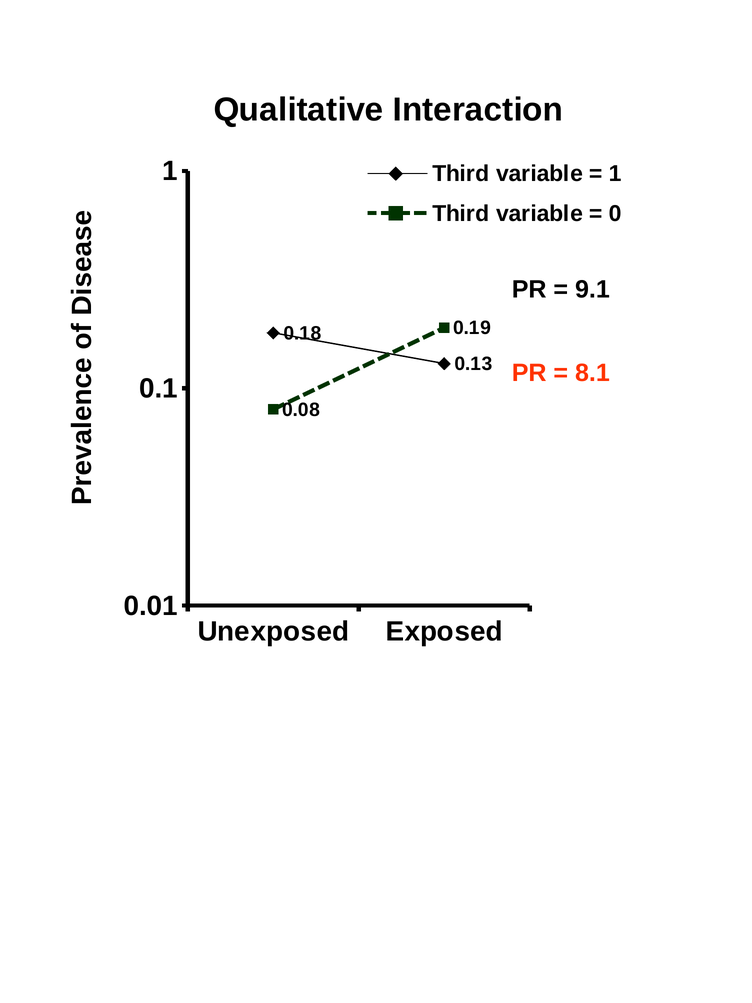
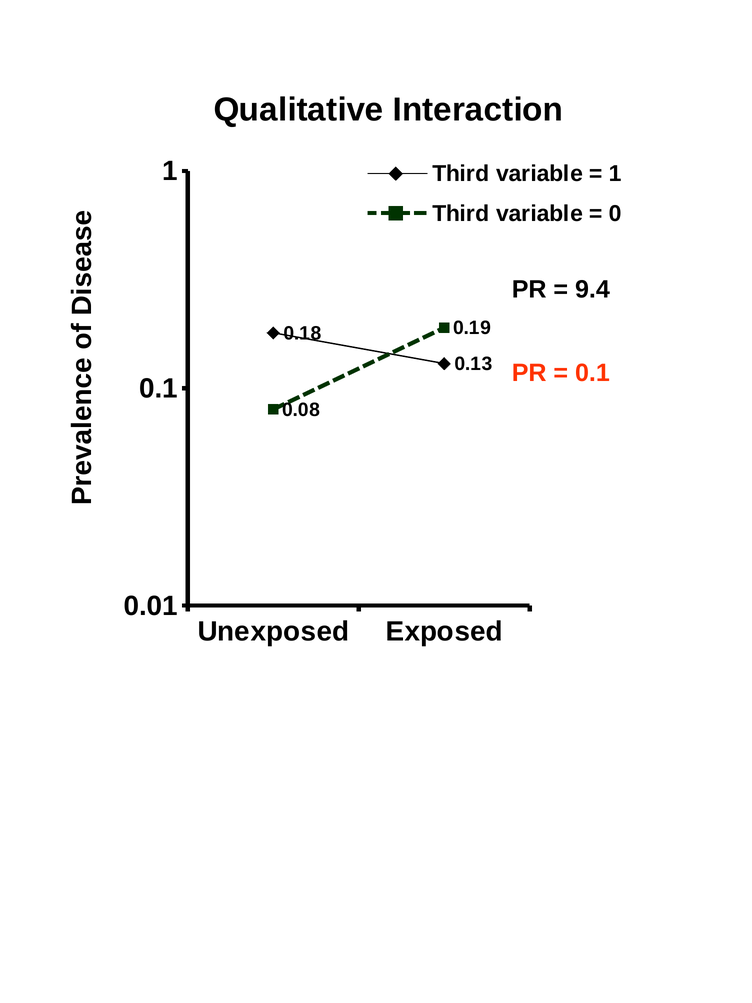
9.1: 9.1 -> 9.4
8.1 at (592, 373): 8.1 -> 0.1
